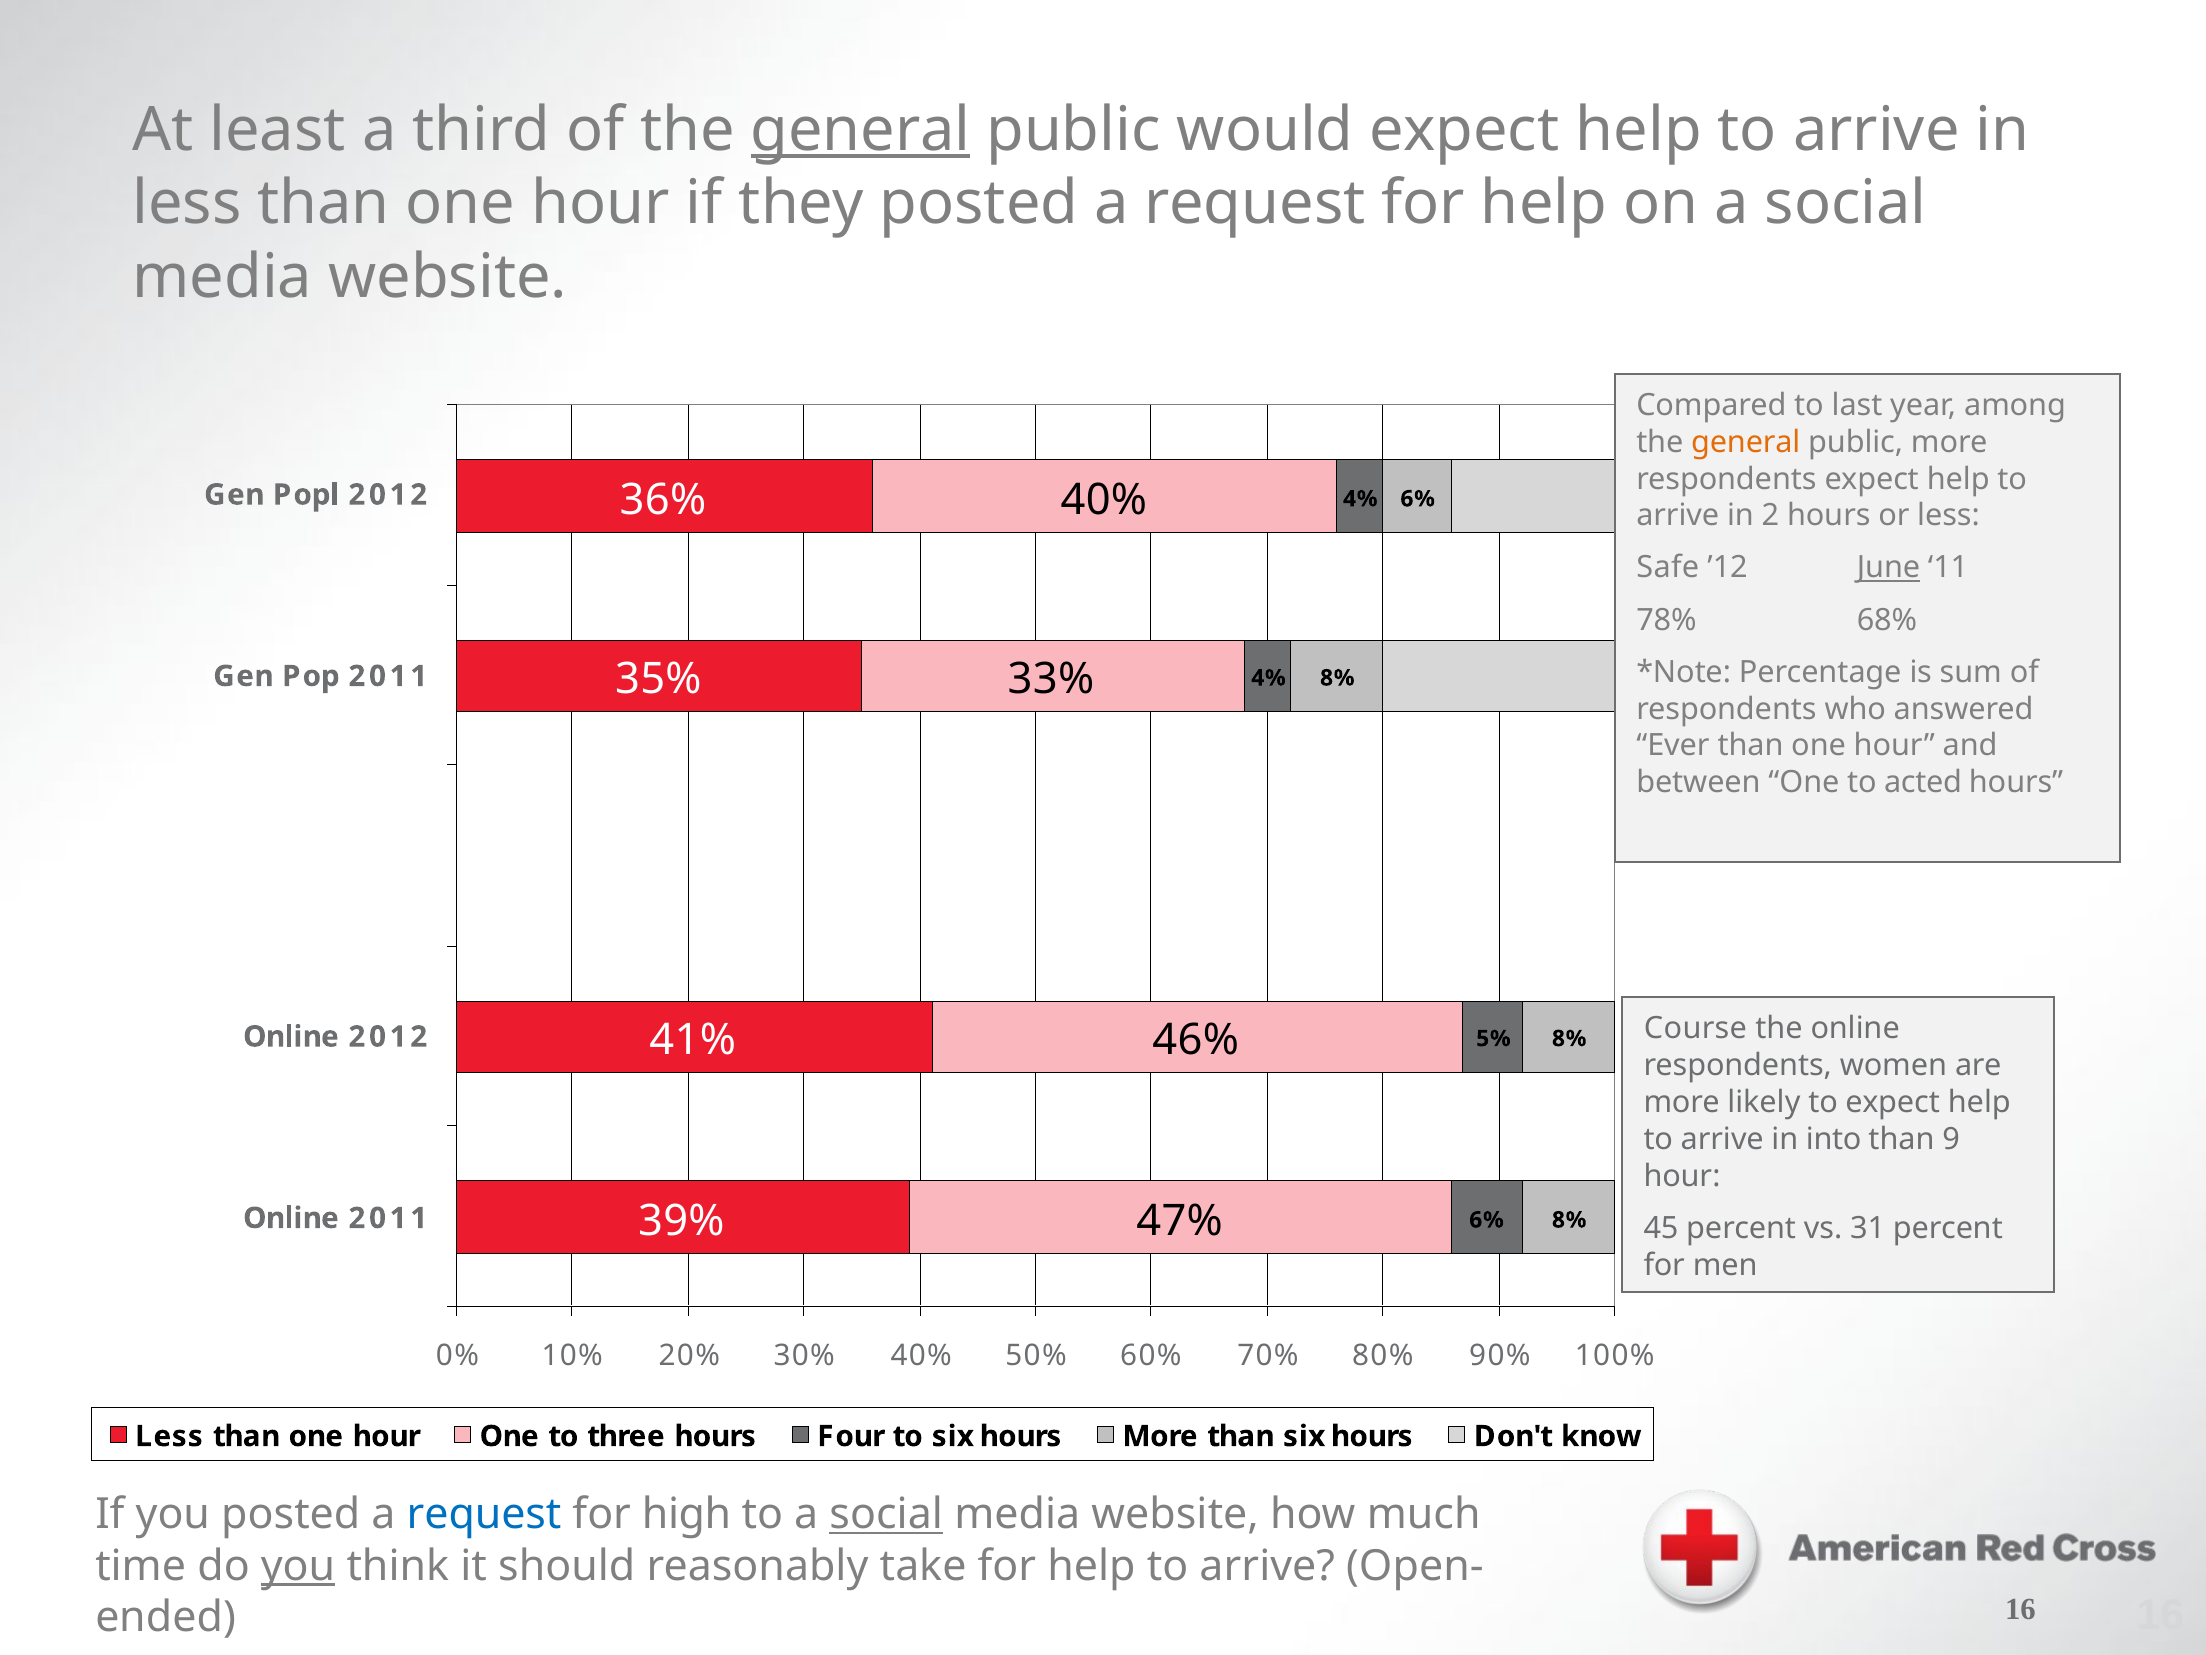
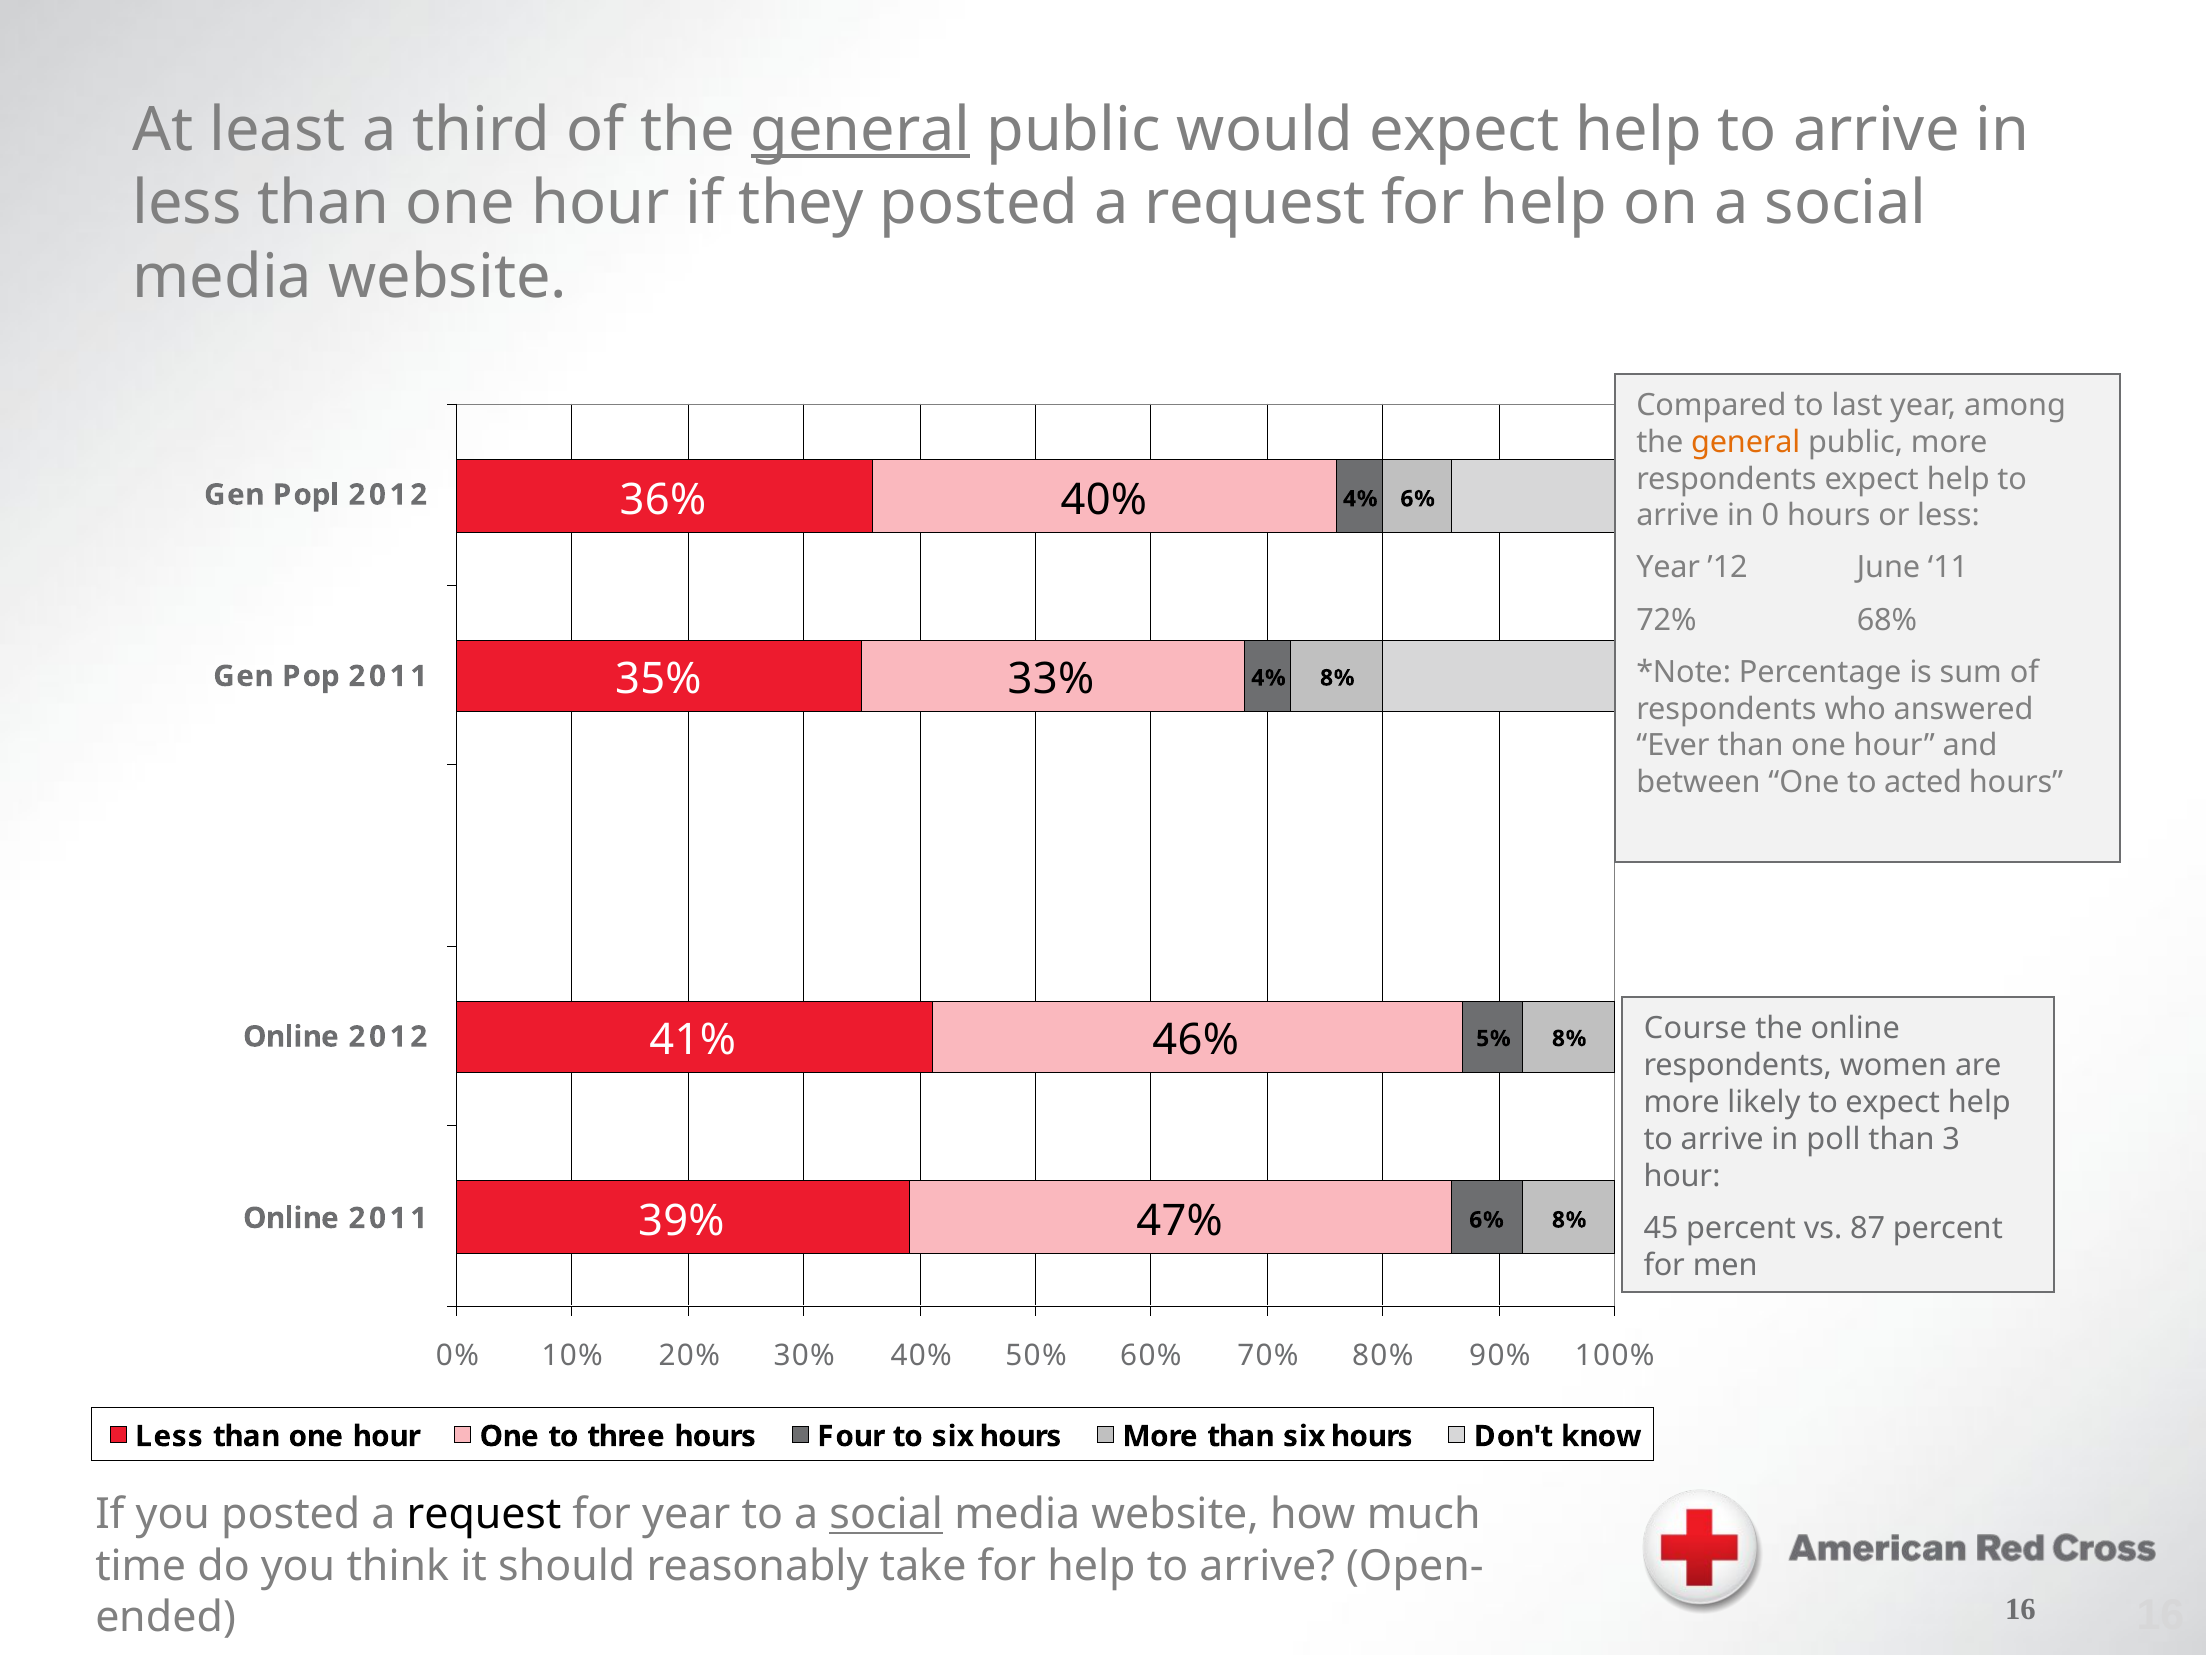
2: 2 -> 0
Safe at (1668, 568): Safe -> Year
June underline: present -> none
78%: 78% -> 72%
into: into -> poll
9: 9 -> 3
31: 31 -> 87
request at (484, 1514) colour: blue -> black
for high: high -> year
you at (298, 1566) underline: present -> none
